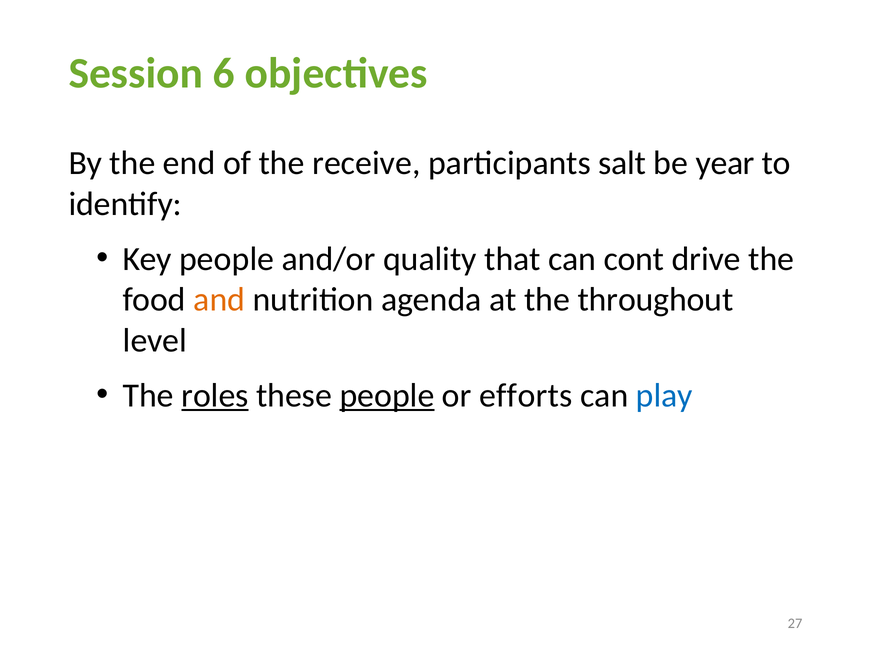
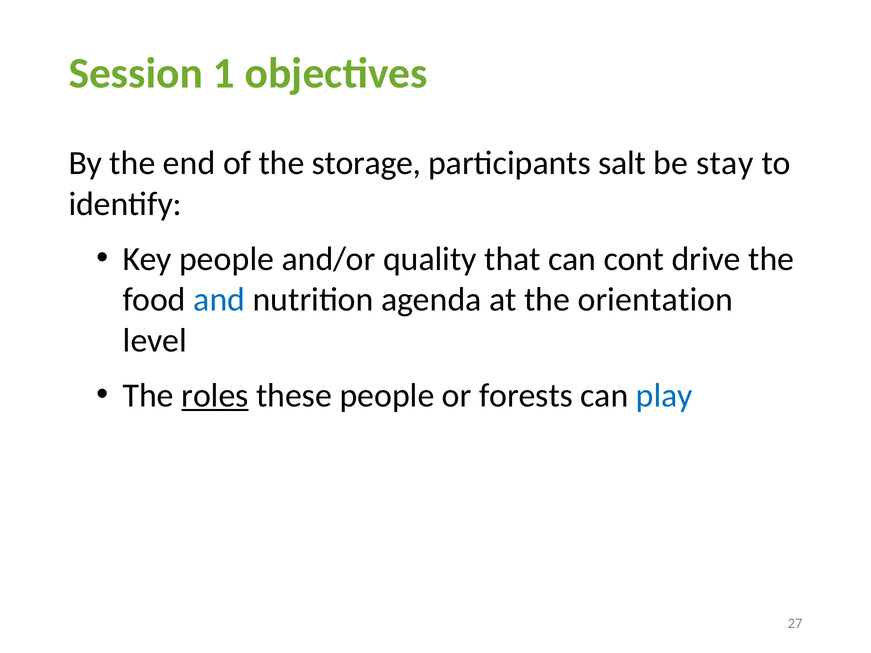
6: 6 -> 1
receive: receive -> storage
year: year -> stay
and colour: orange -> blue
throughout: throughout -> orientation
people at (387, 396) underline: present -> none
efforts: efforts -> forests
